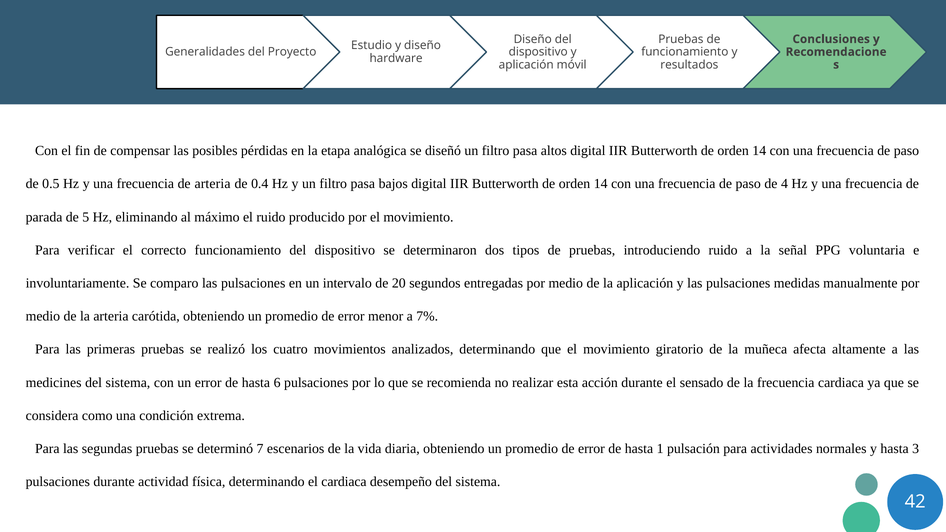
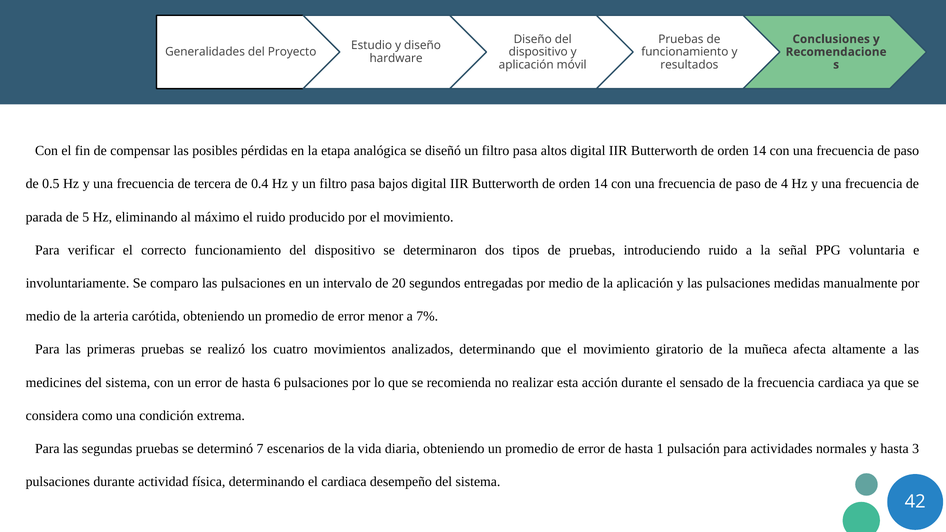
de arteria: arteria -> tercera
